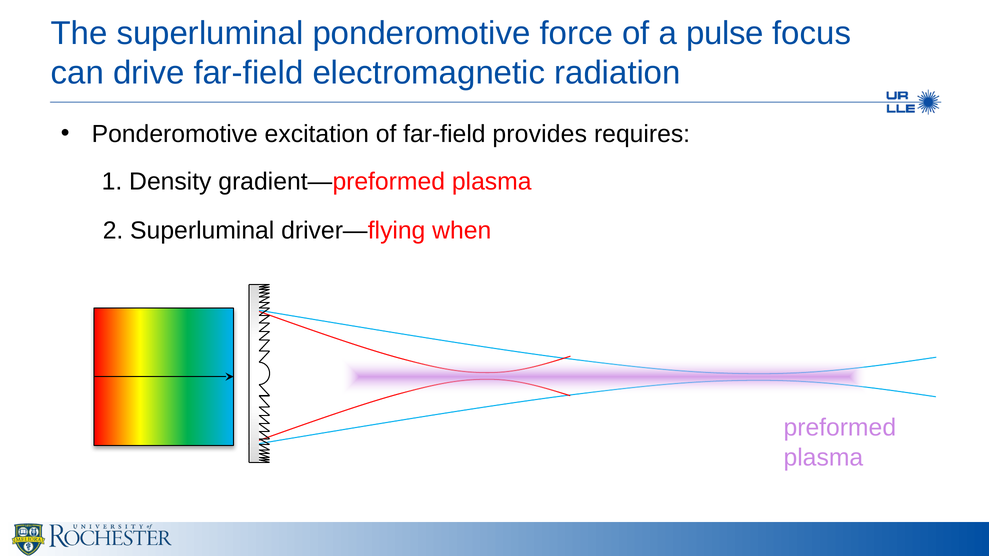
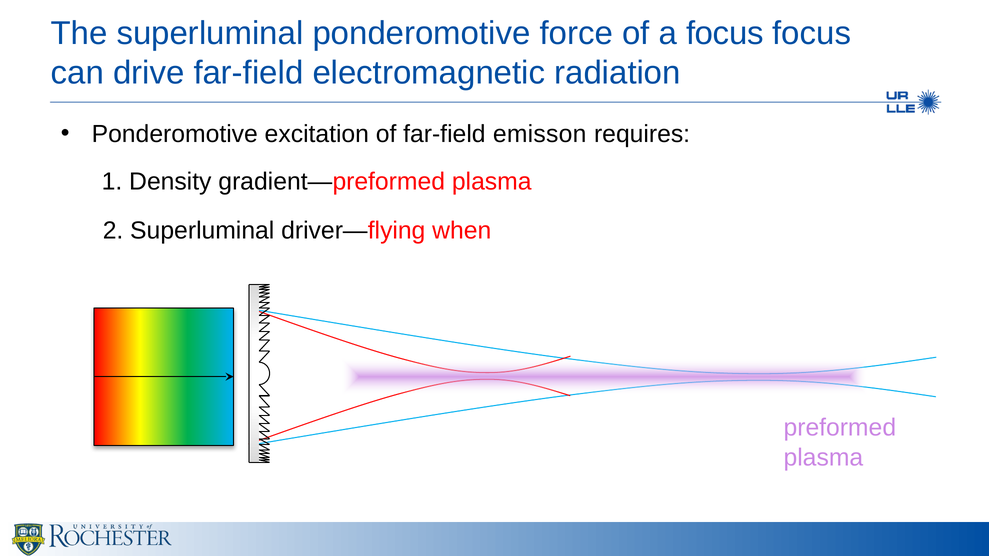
a pulse: pulse -> focus
provides: provides -> emisson
